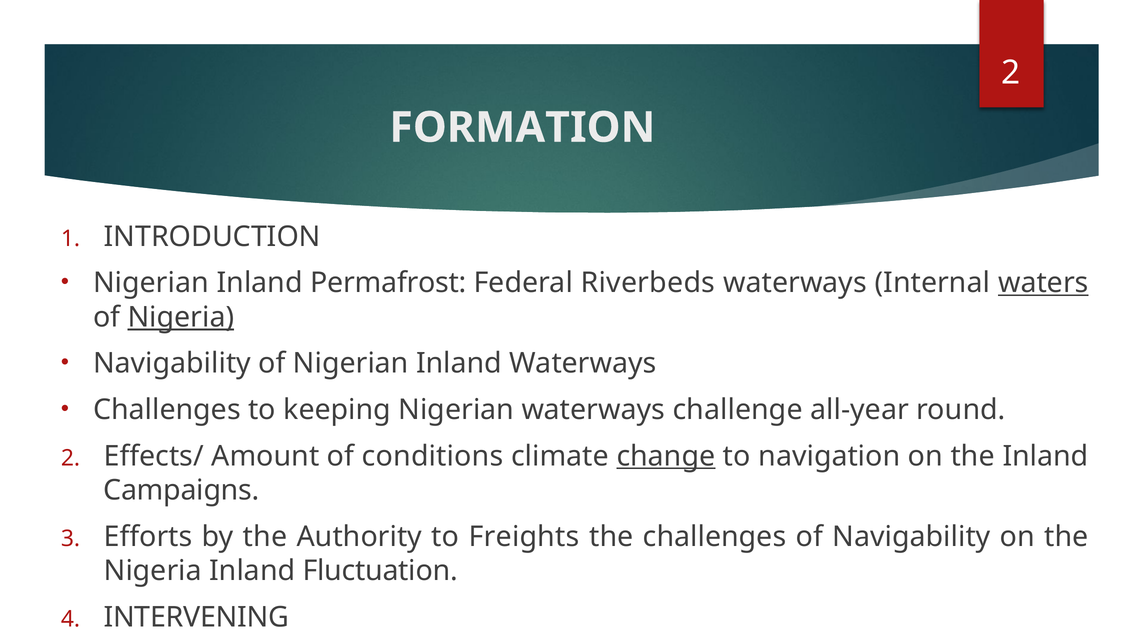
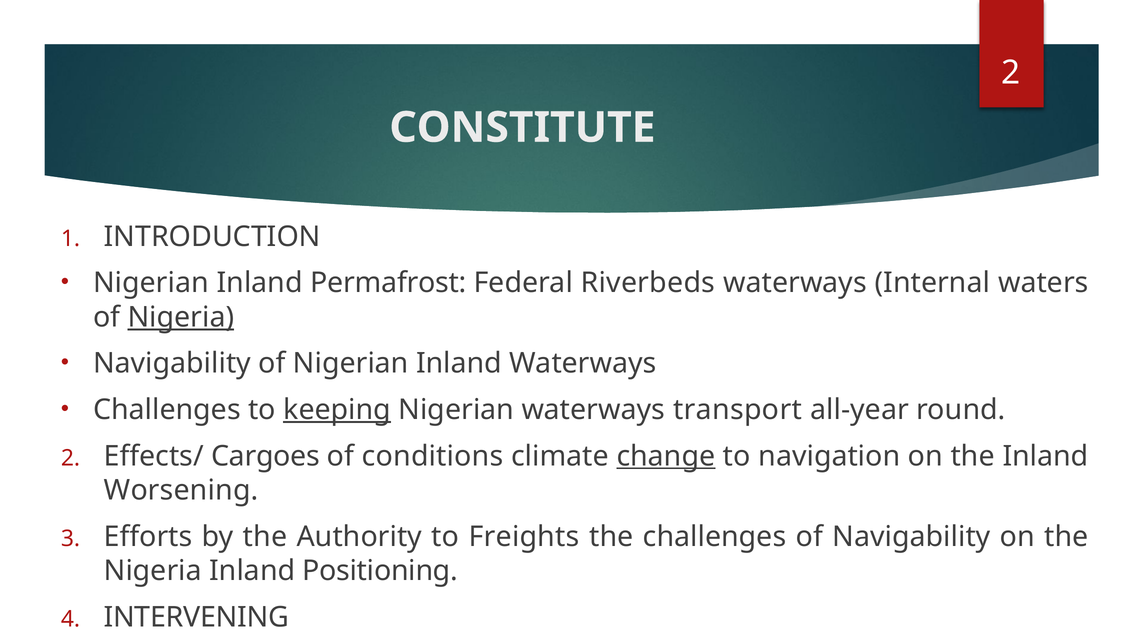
FORMATION: FORMATION -> CONSTITUTE
waters underline: present -> none
keeping underline: none -> present
challenge: challenge -> transport
Amount: Amount -> Cargoes
Campaigns: Campaigns -> Worsening
Fluctuation: Fluctuation -> Positioning
